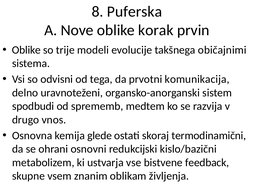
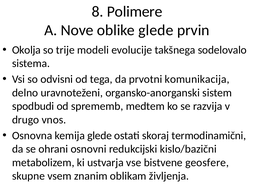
Puferska: Puferska -> Polimere
oblike korak: korak -> glede
Oblike at (26, 50): Oblike -> Okolja
običajnimi: običajnimi -> sodelovalo
feedback: feedback -> geosfere
